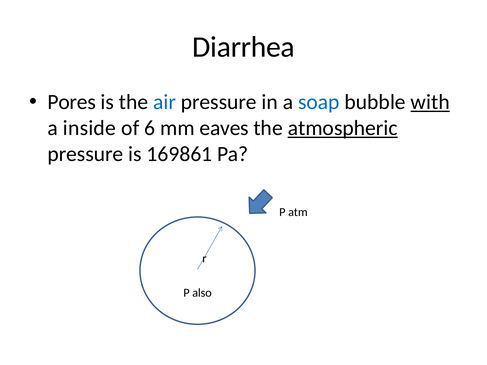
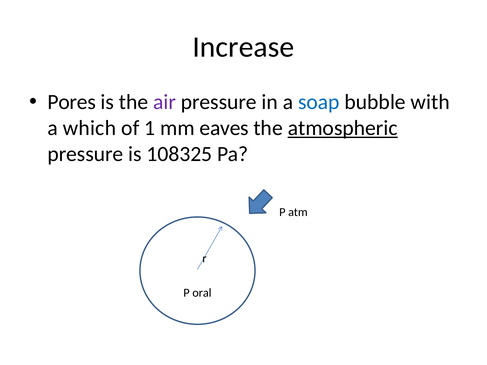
Diarrhea: Diarrhea -> Increase
air colour: blue -> purple
with underline: present -> none
inside: inside -> which
6: 6 -> 1
169861: 169861 -> 108325
also: also -> oral
